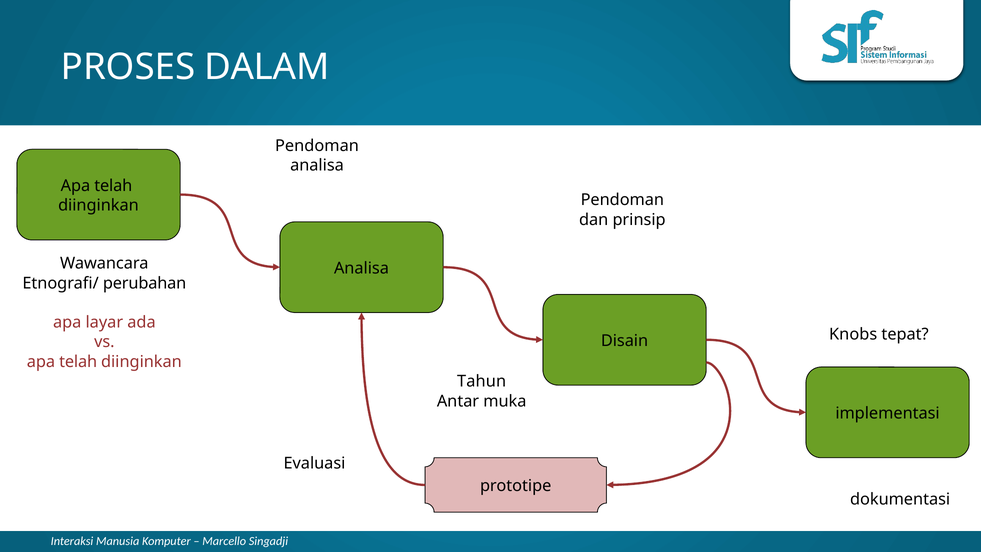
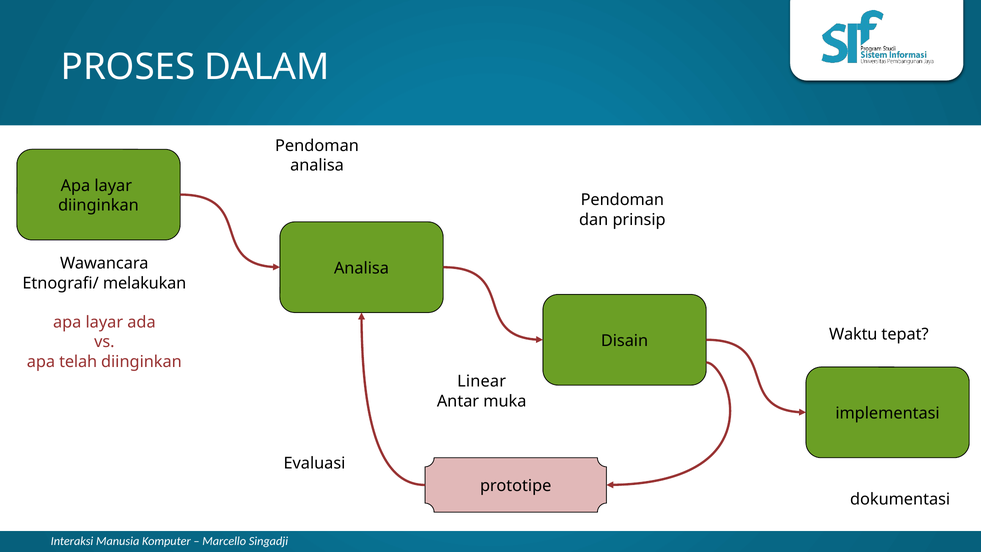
telah at (113, 186): telah -> layar
perubahan: perubahan -> melakukan
Knobs: Knobs -> Waktu
Tahun: Tahun -> Linear
